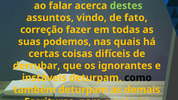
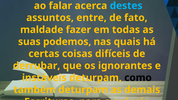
destes colour: light green -> light blue
vindo: vindo -> entre
correção: correção -> maldade
